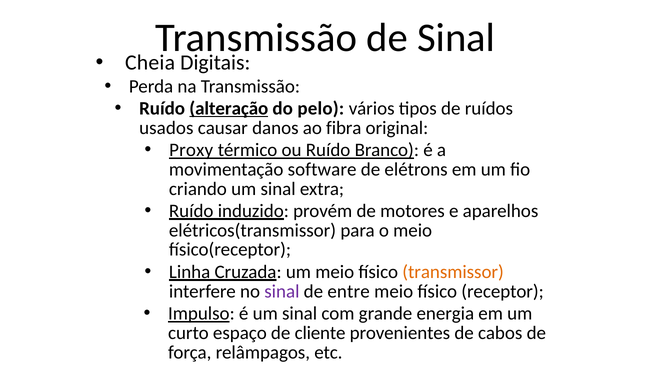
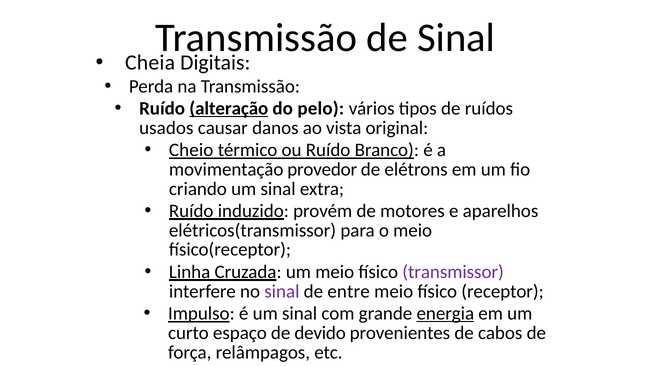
fibra: fibra -> vista
Proxy: Proxy -> Cheio
software: software -> provedor
transmissor colour: orange -> purple
energia underline: none -> present
cliente: cliente -> devido
